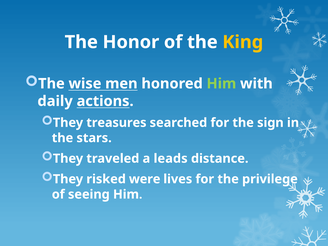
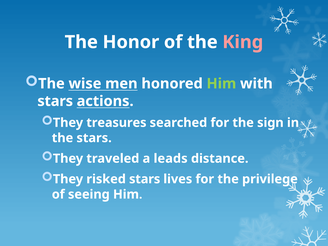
King colour: yellow -> pink
daily at (55, 101): daily -> stars
risked were: were -> stars
